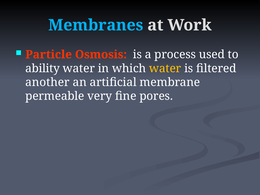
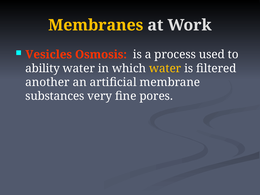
Membranes colour: light blue -> yellow
Particle: Particle -> Vesicles
permeable: permeable -> substances
